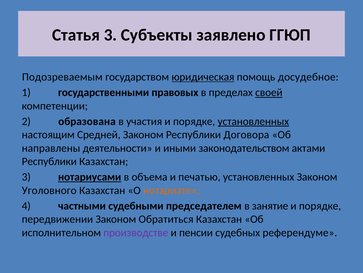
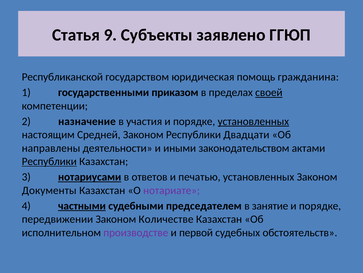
Статья 3: 3 -> 9
Подозреваемым: Подозреваемым -> Республиканской
юридическая underline: present -> none
досудебное: досудебное -> гражданина
правовых: правовых -> приказом
образована: образована -> назначение
Договора: Договора -> Двадцати
Республики at (49, 161) underline: none -> present
объема: объема -> ответов
Уголовного: Уголовного -> Документы
нотариате colour: orange -> purple
частными underline: none -> present
Обратиться: Обратиться -> Количестве
пенсии: пенсии -> первой
референдуме: референдуме -> обстоятельств
